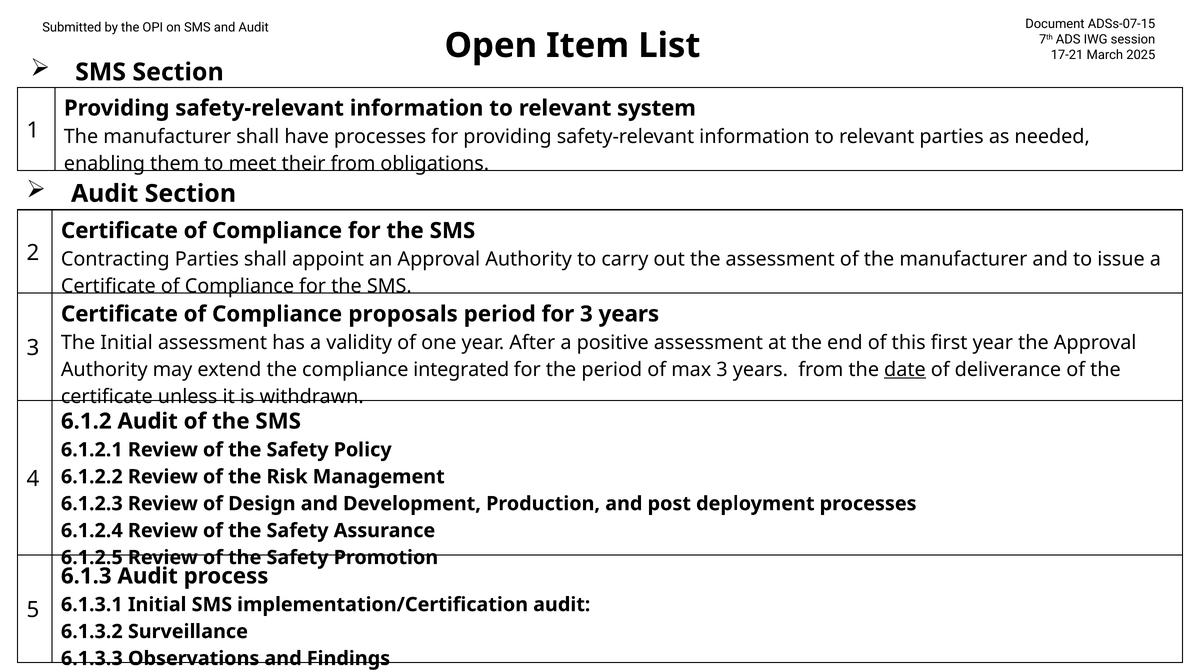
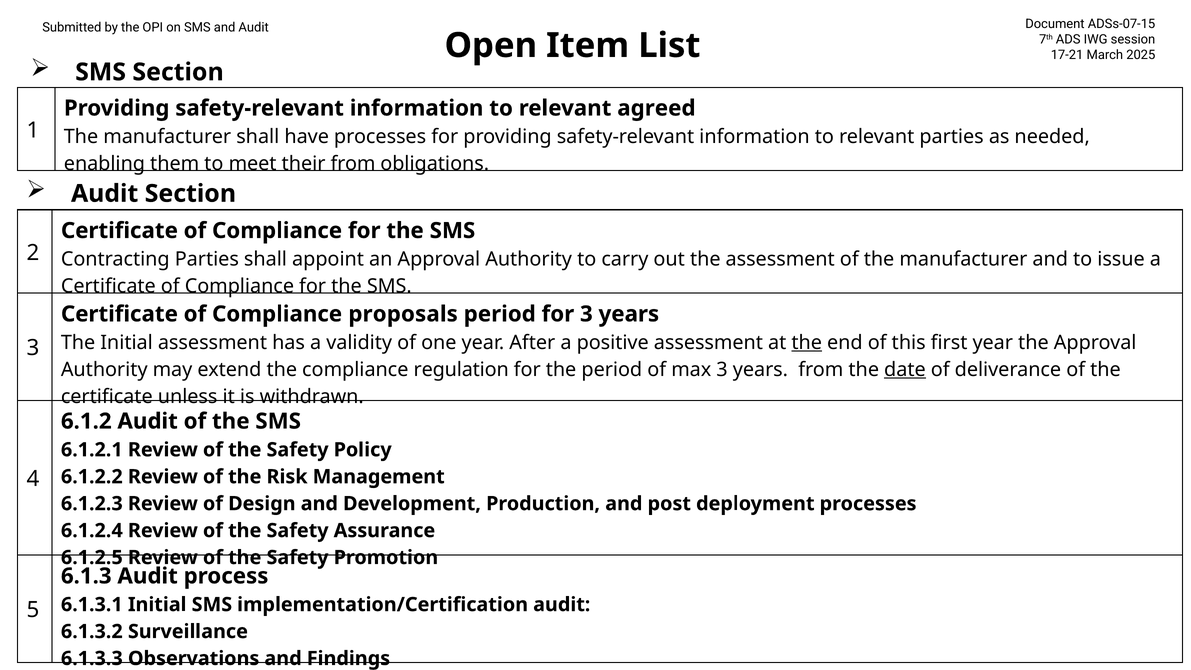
system: system -> agreed
the at (807, 343) underline: none -> present
integrated: integrated -> regulation
